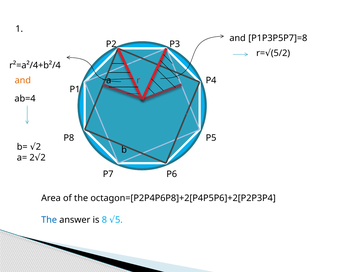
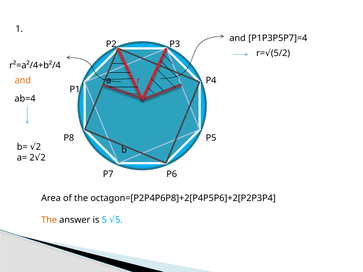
P1P3P5P7]=8: P1P3P5P7]=8 -> P1P3P5P7]=4
The at (49, 220) colour: blue -> orange
is 8: 8 -> 5
